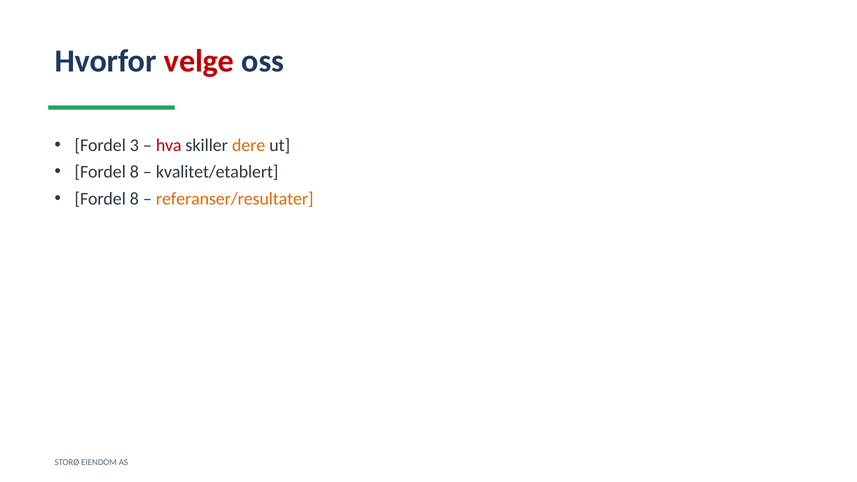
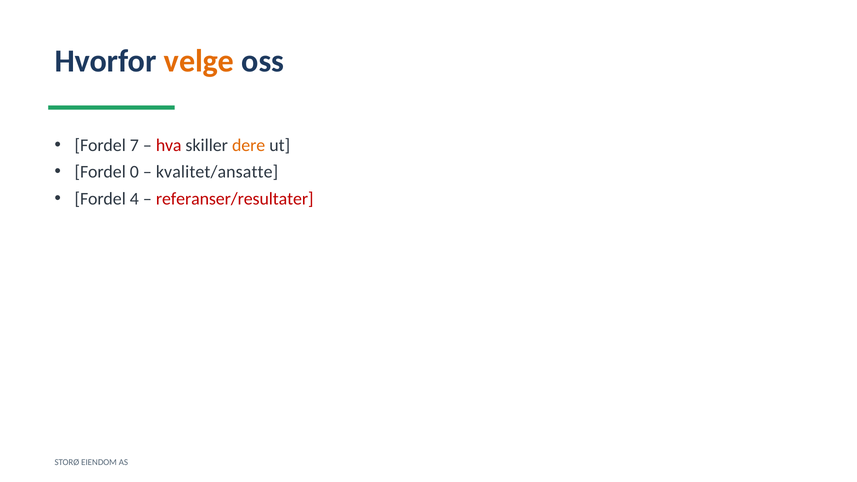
velge colour: red -> orange
3: 3 -> 7
8 at (134, 172): 8 -> 0
kvalitet/etablert: kvalitet/etablert -> kvalitet/ansatte
8 at (134, 199): 8 -> 4
referanser/resultater colour: orange -> red
